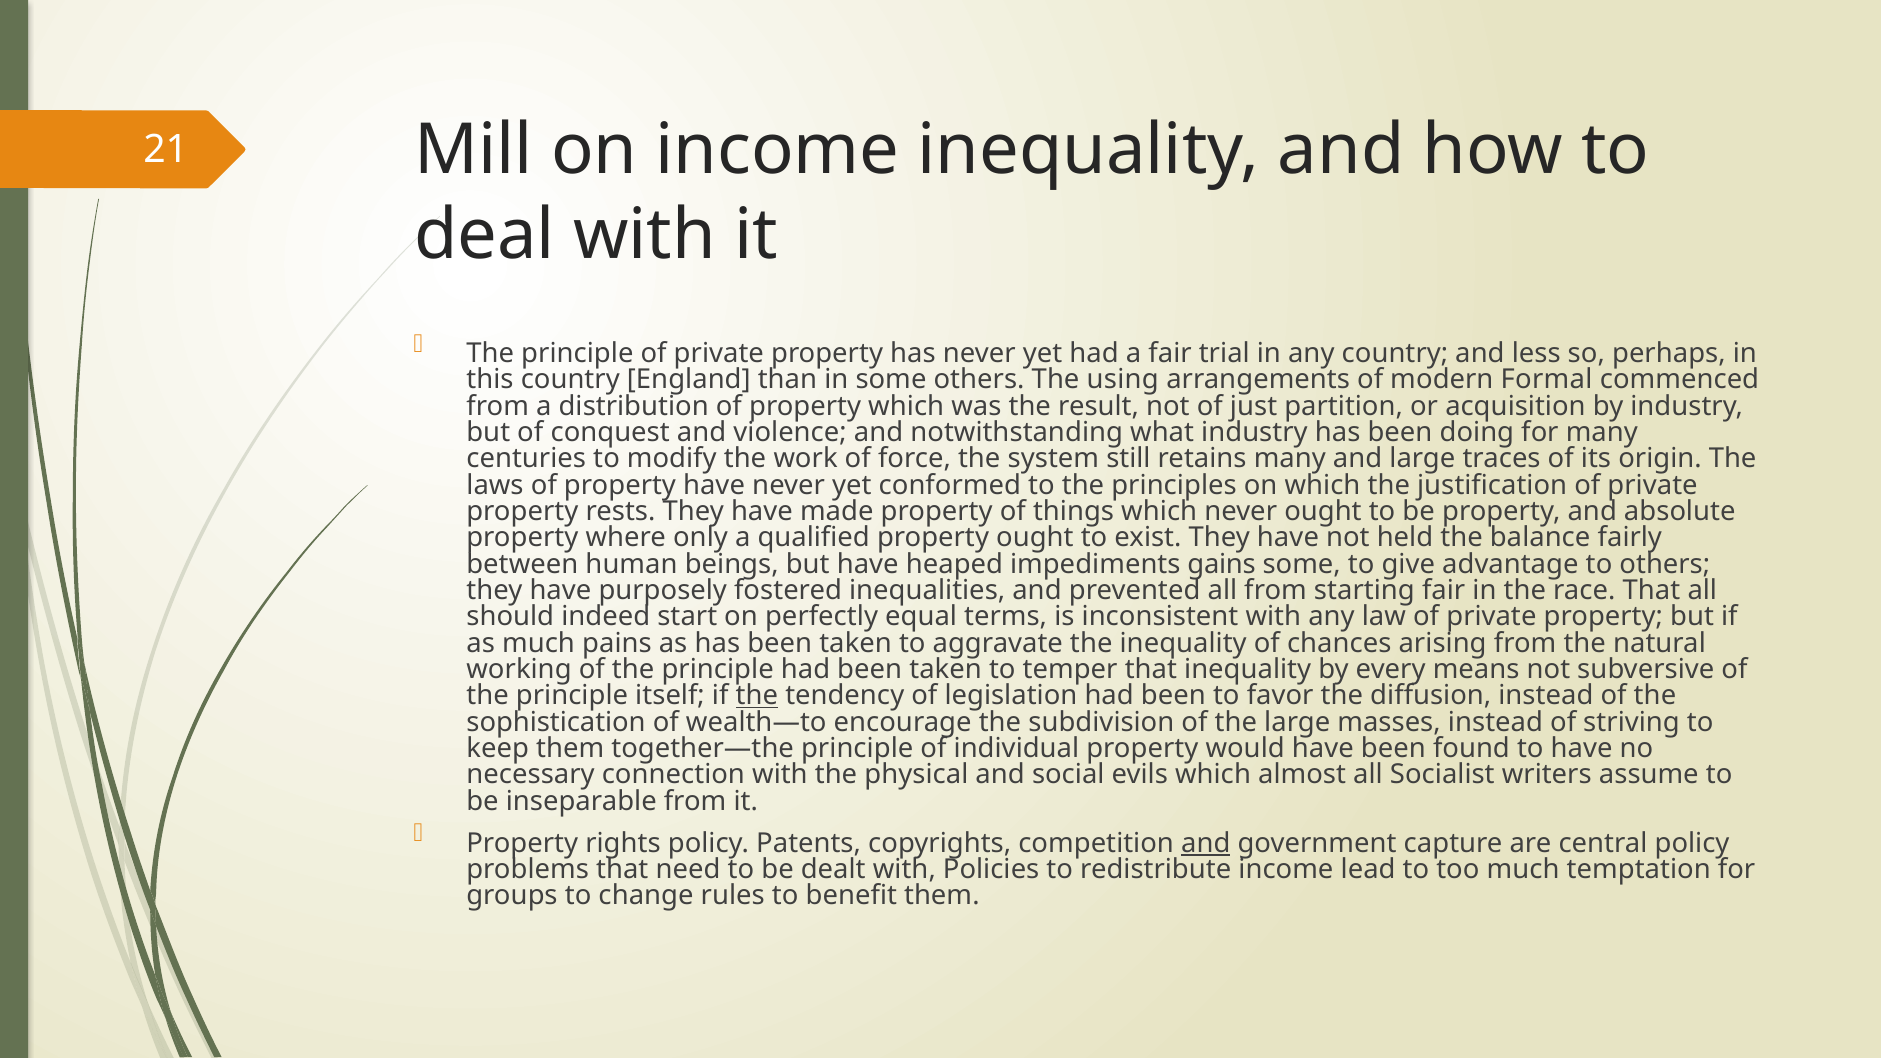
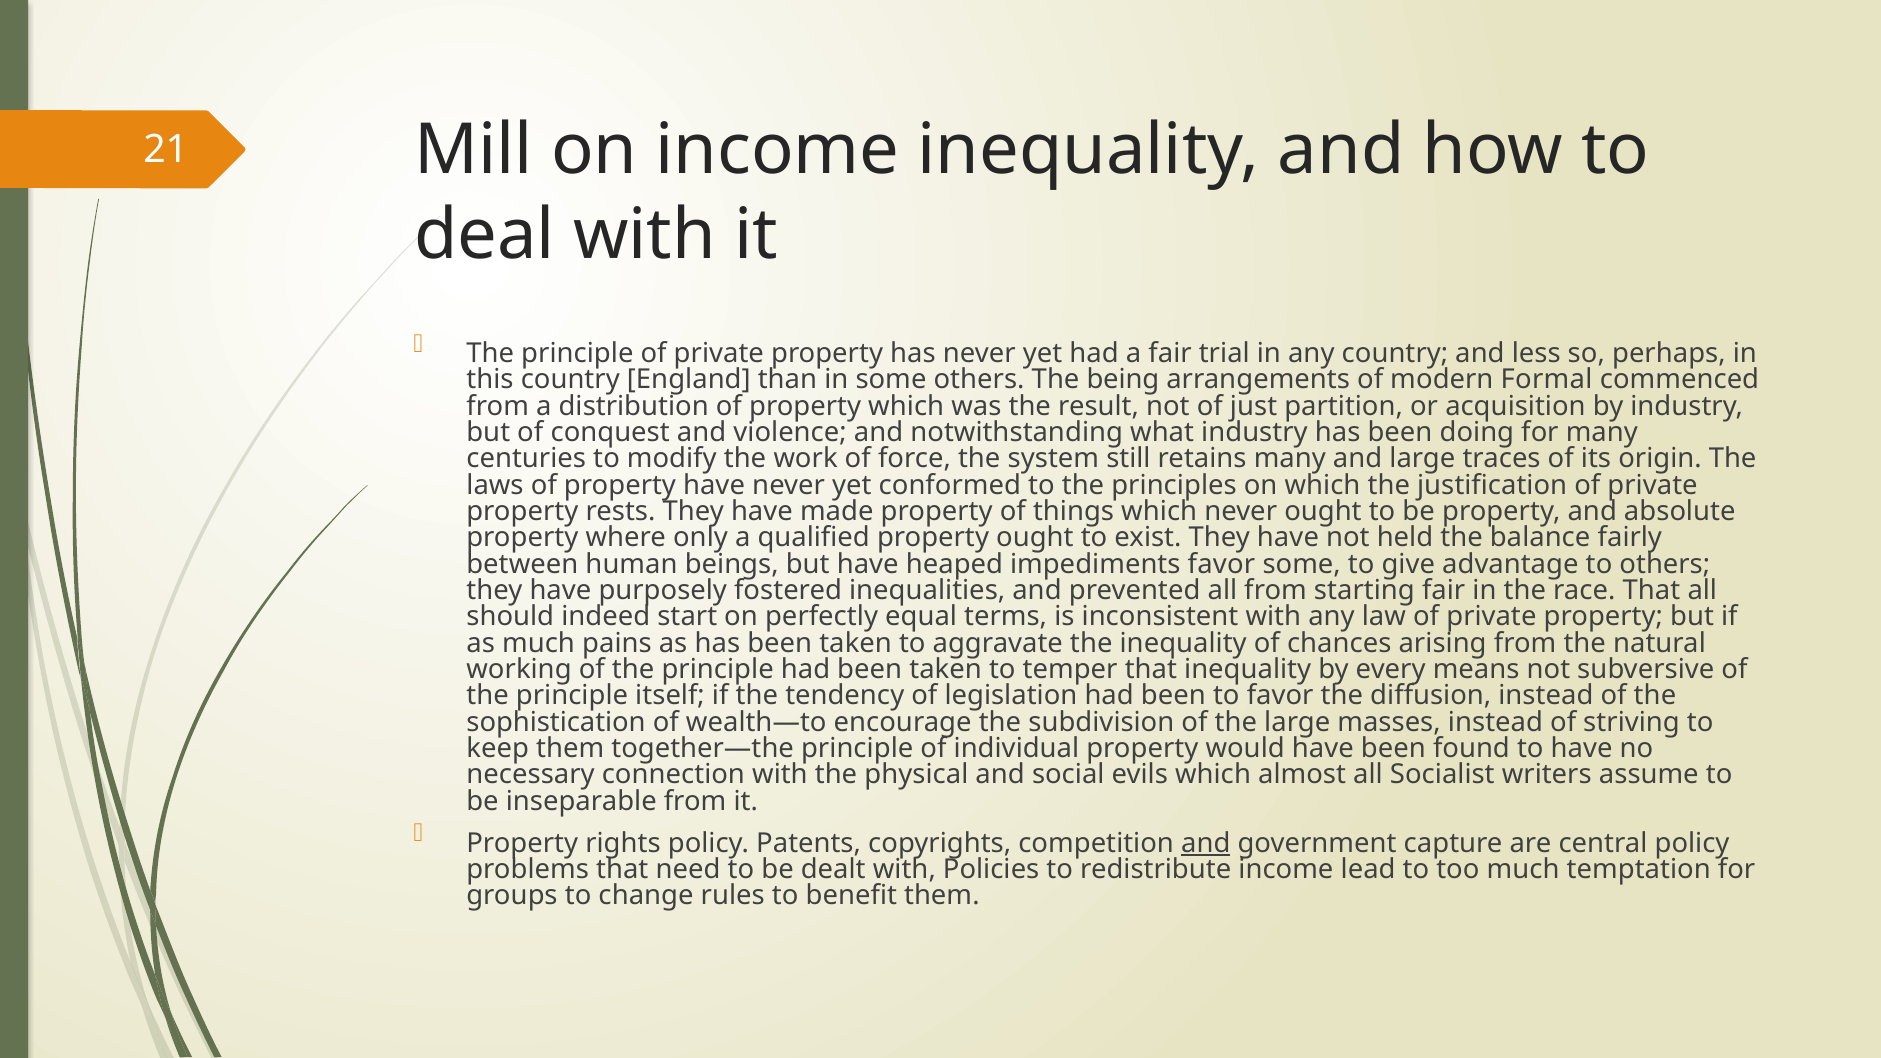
using: using -> being
impediments gains: gains -> favor
the at (757, 696) underline: present -> none
